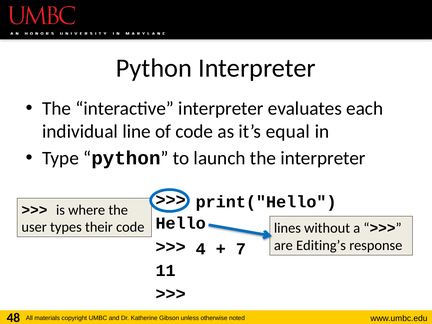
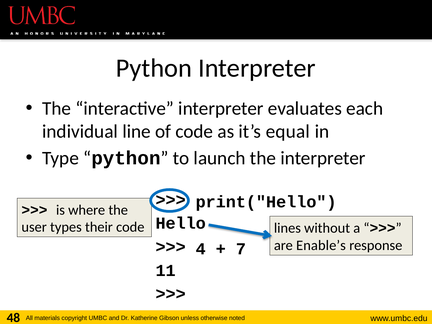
Editing’s: Editing’s -> Enable’s
